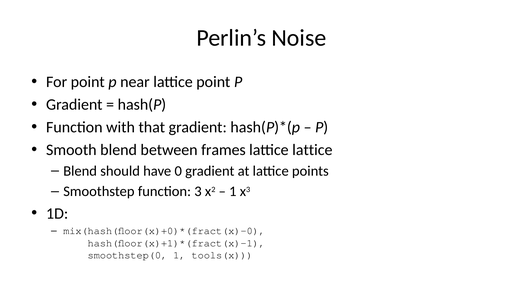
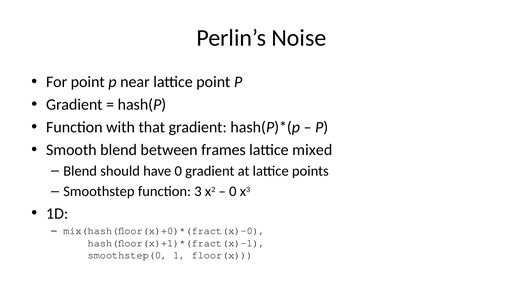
lattice lattice: lattice -> mixed
1 at (233, 192): 1 -> 0
tools(x: tools(x -> floor(x
